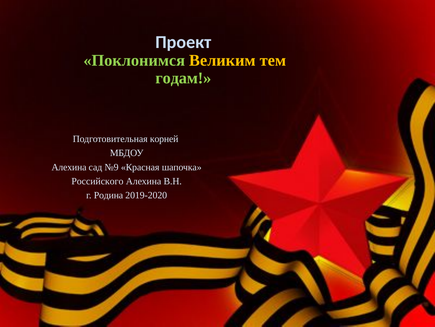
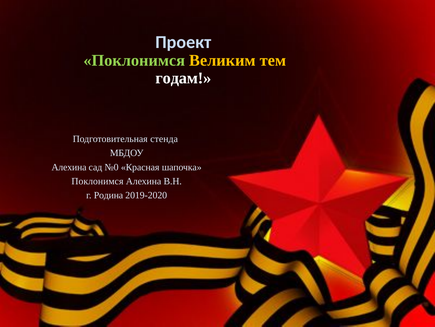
годам colour: light green -> white
корней: корней -> стенда
№9: №9 -> №0
Российского at (97, 181): Российского -> Поклонимся
